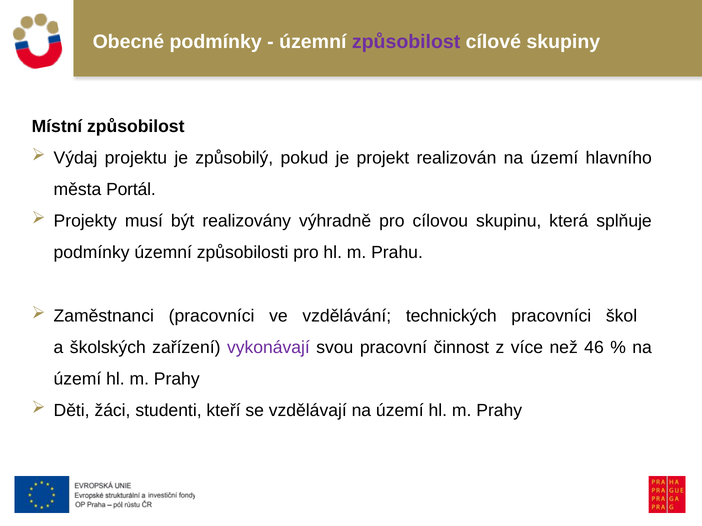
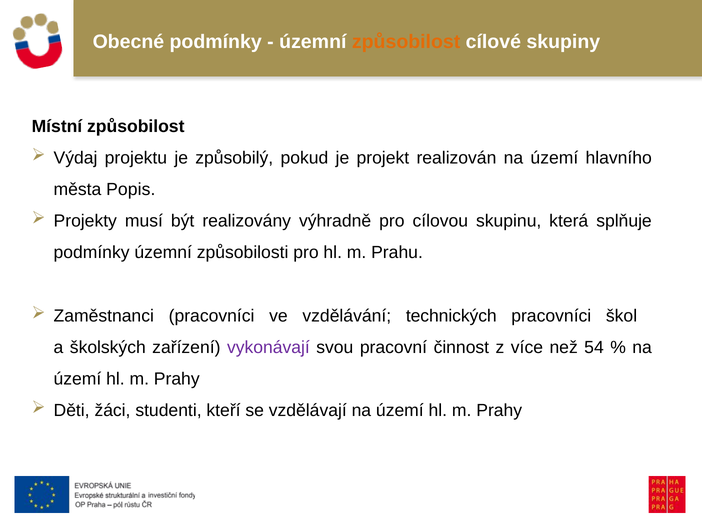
způsobilost at (406, 42) colour: purple -> orange
Portál: Portál -> Popis
46: 46 -> 54
